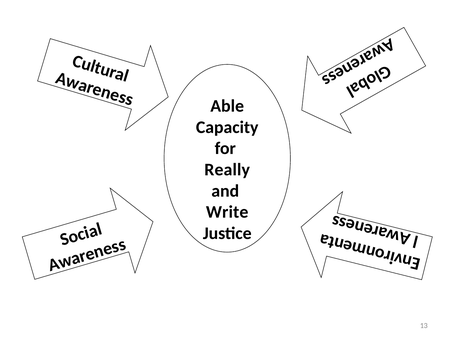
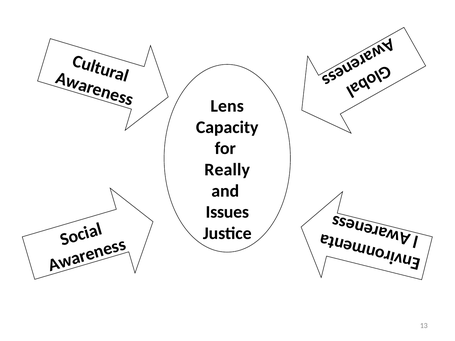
Able: Able -> Lens
Write: Write -> Issues
